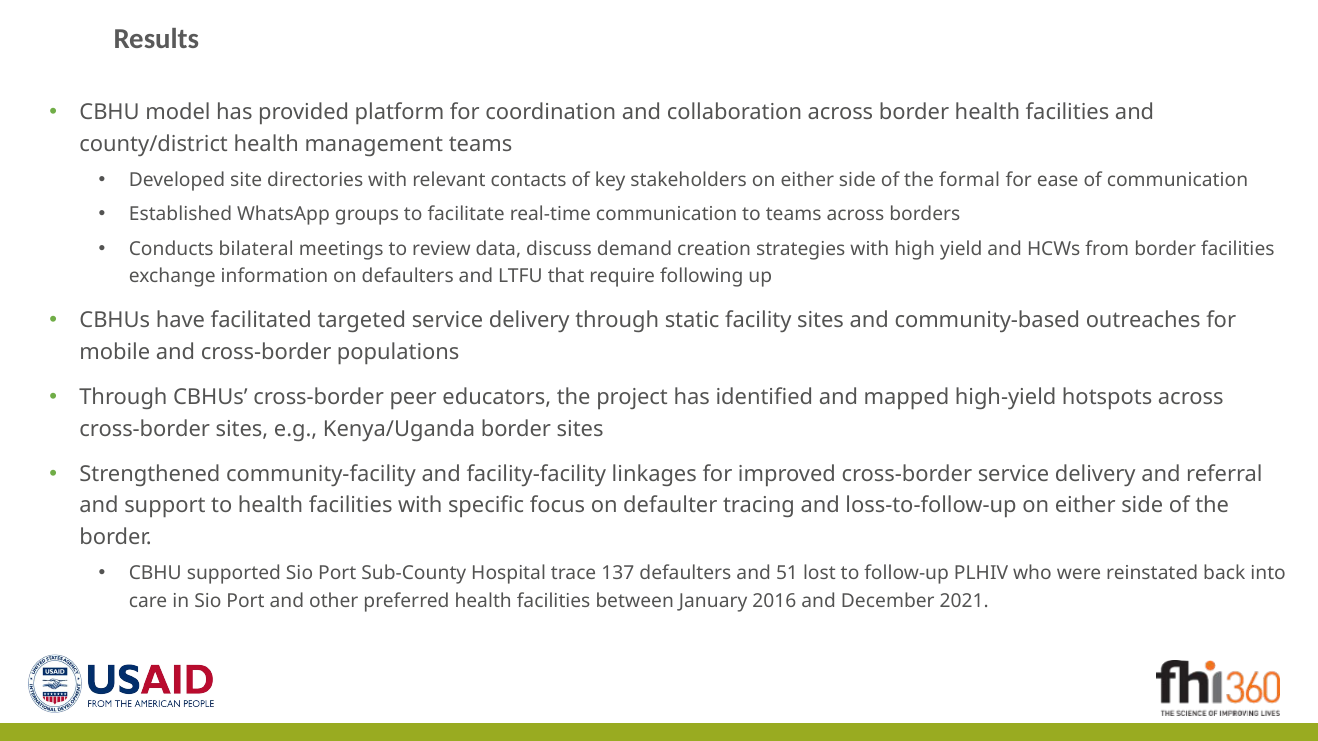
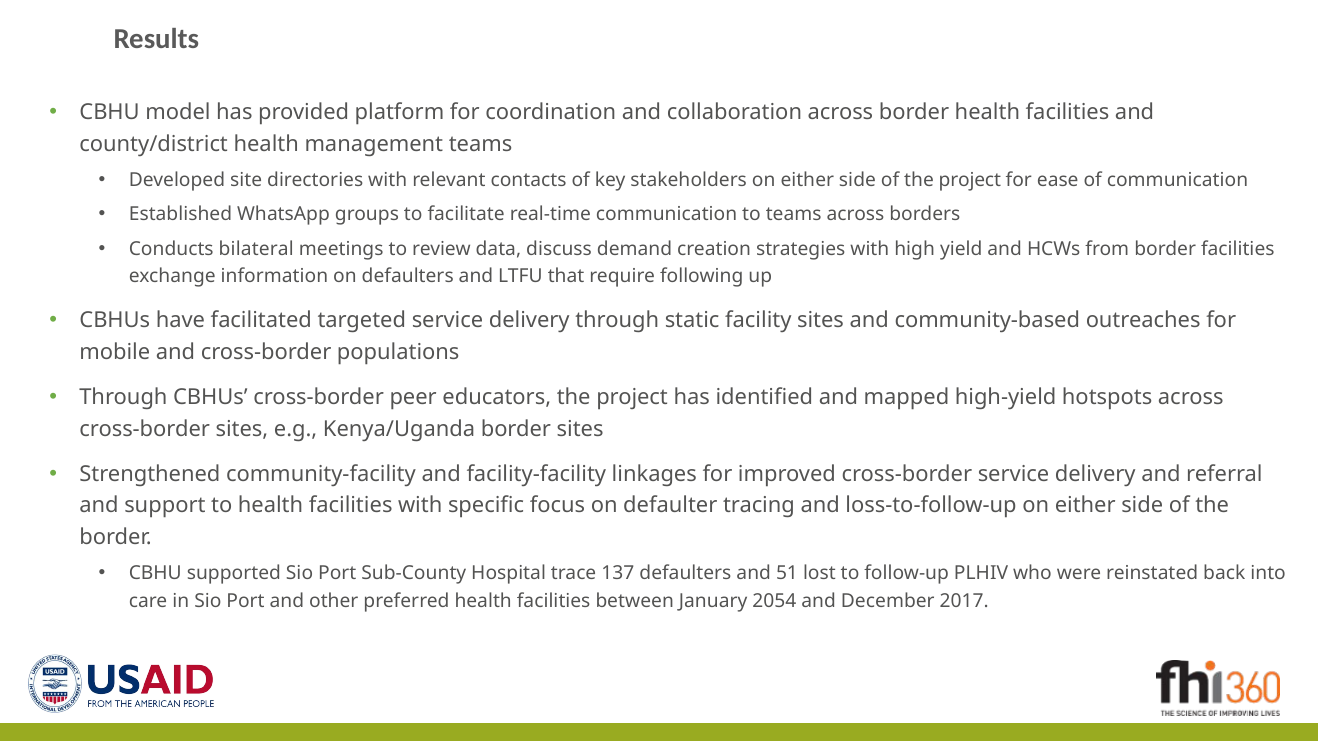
of the formal: formal -> project
2016: 2016 -> 2054
2021: 2021 -> 2017
